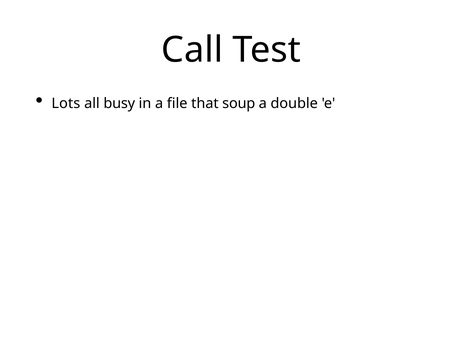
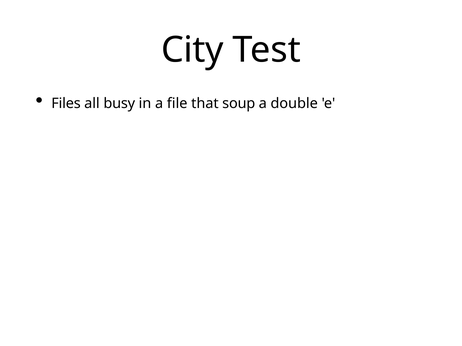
Call: Call -> City
Lots: Lots -> Files
